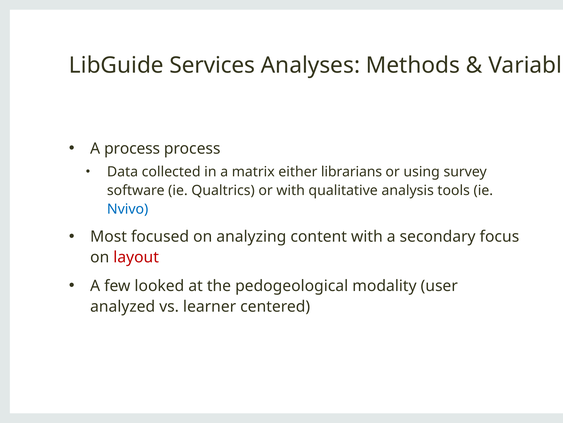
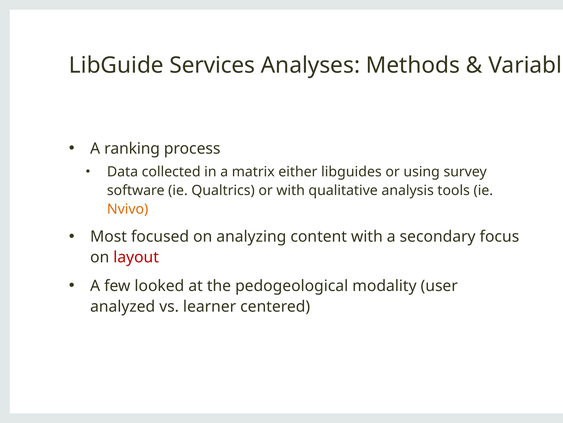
A process: process -> ranking
librarians: librarians -> libguides
Nvivo colour: blue -> orange
